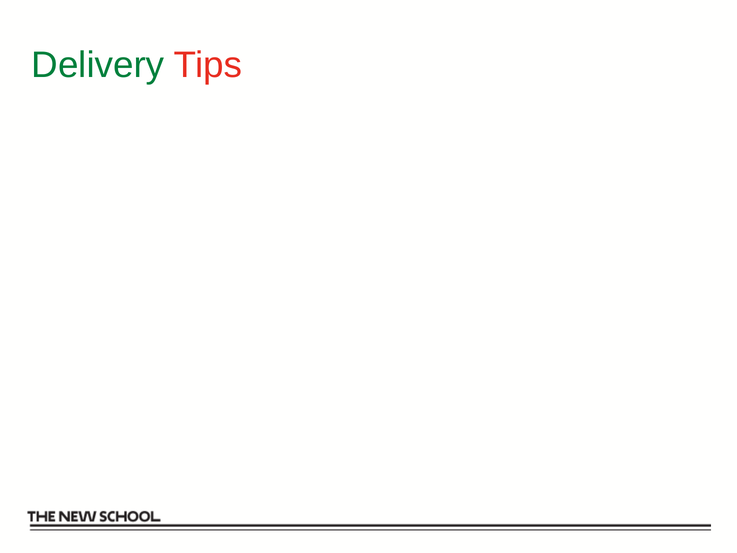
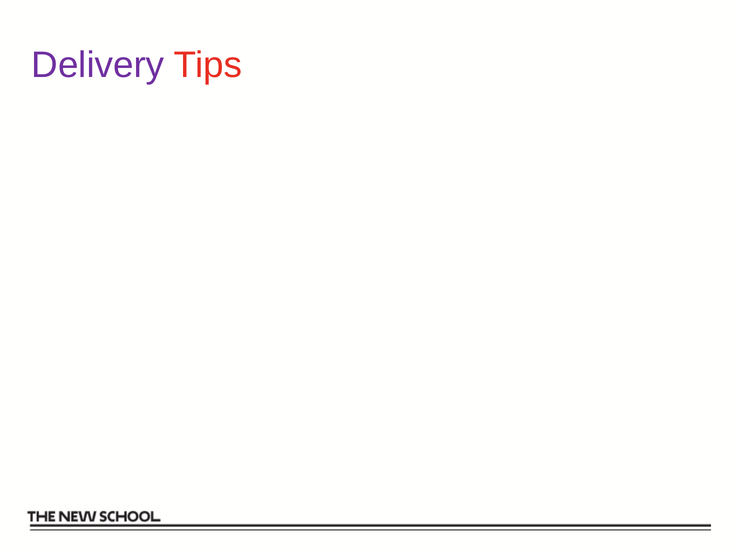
Delivery at (98, 65) colour: green -> purple
